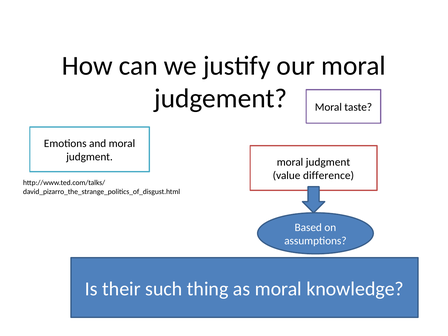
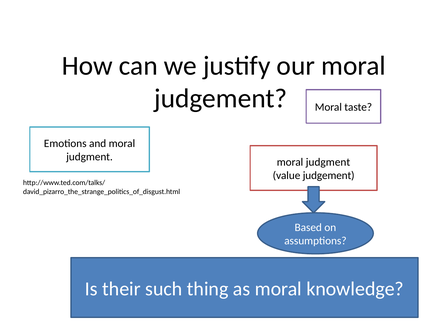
value difference: difference -> judgement
